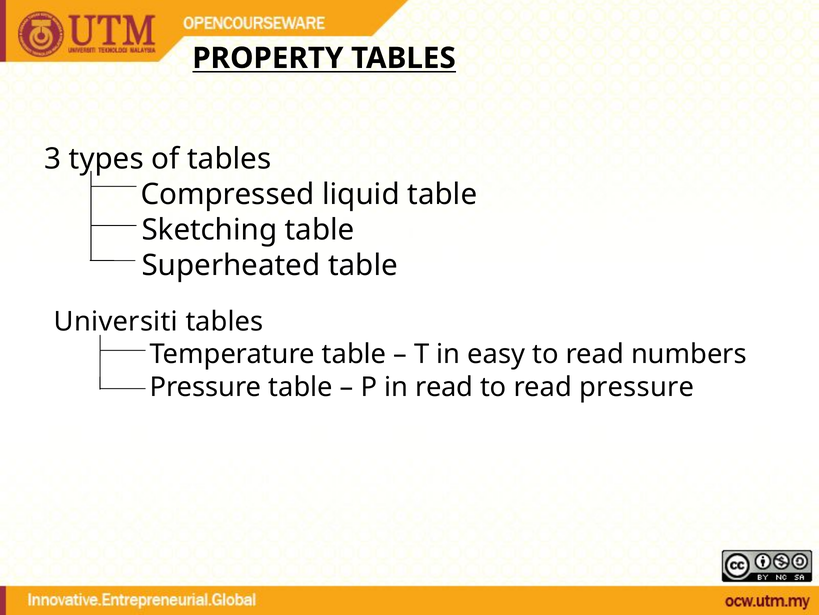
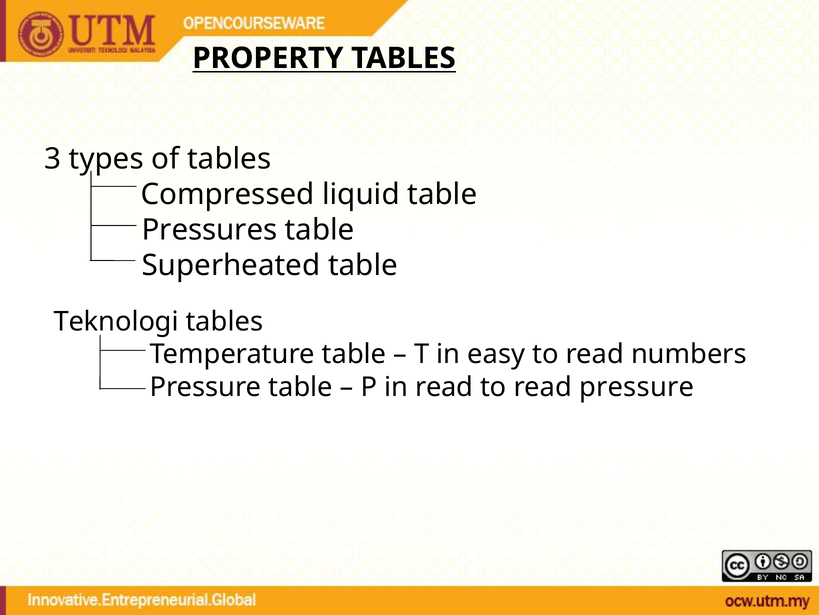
Sketching: Sketching -> Pressures
Universiti: Universiti -> Teknologi
